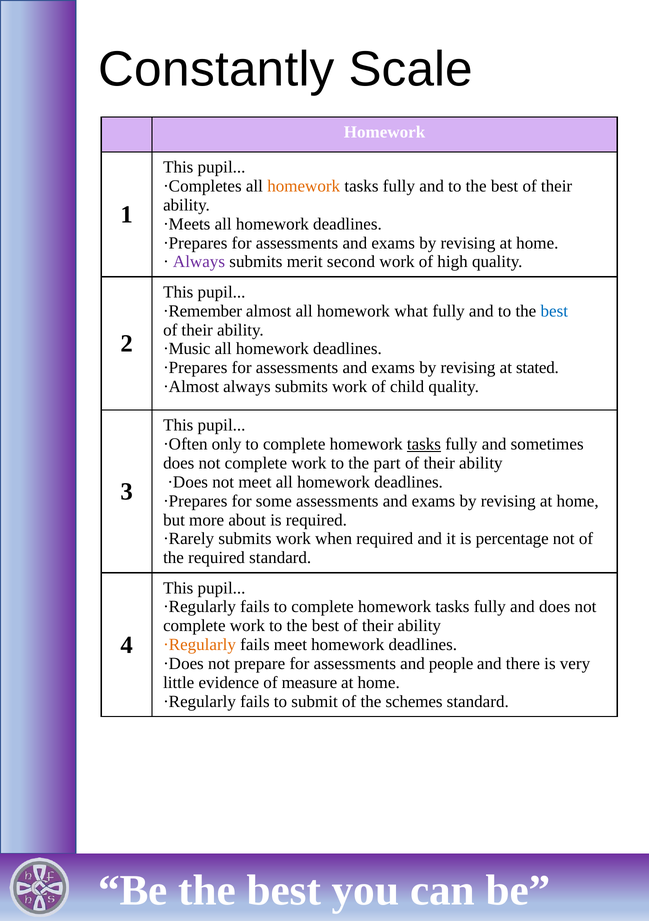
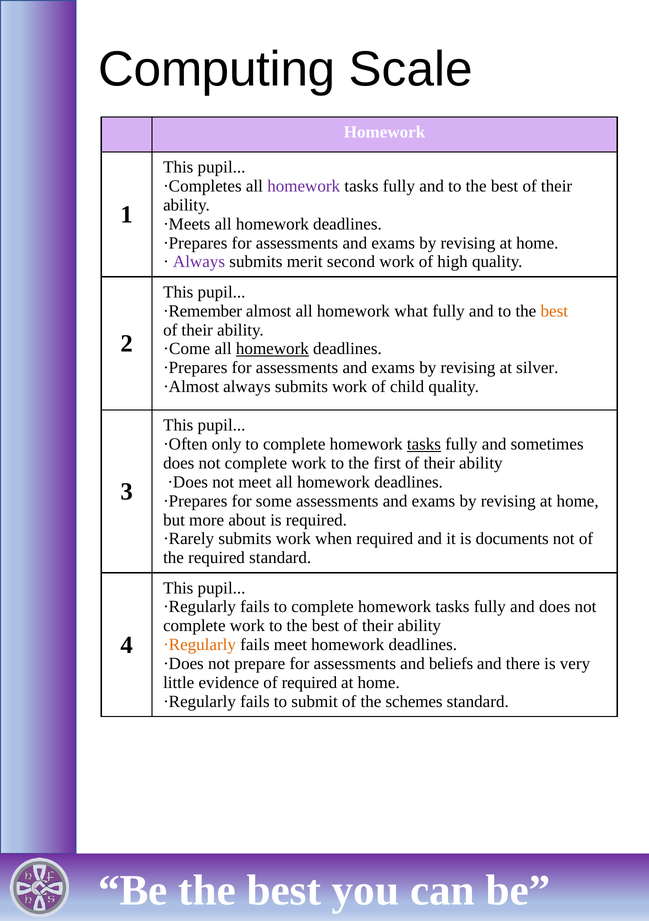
Constantly: Constantly -> Computing
homework at (304, 186) colour: orange -> purple
best at (554, 311) colour: blue -> orange
·Music: ·Music -> ·Come
homework at (272, 349) underline: none -> present
stated: stated -> silver
part: part -> first
percentage: percentage -> documents
people: people -> beliefs
of measure: measure -> required
